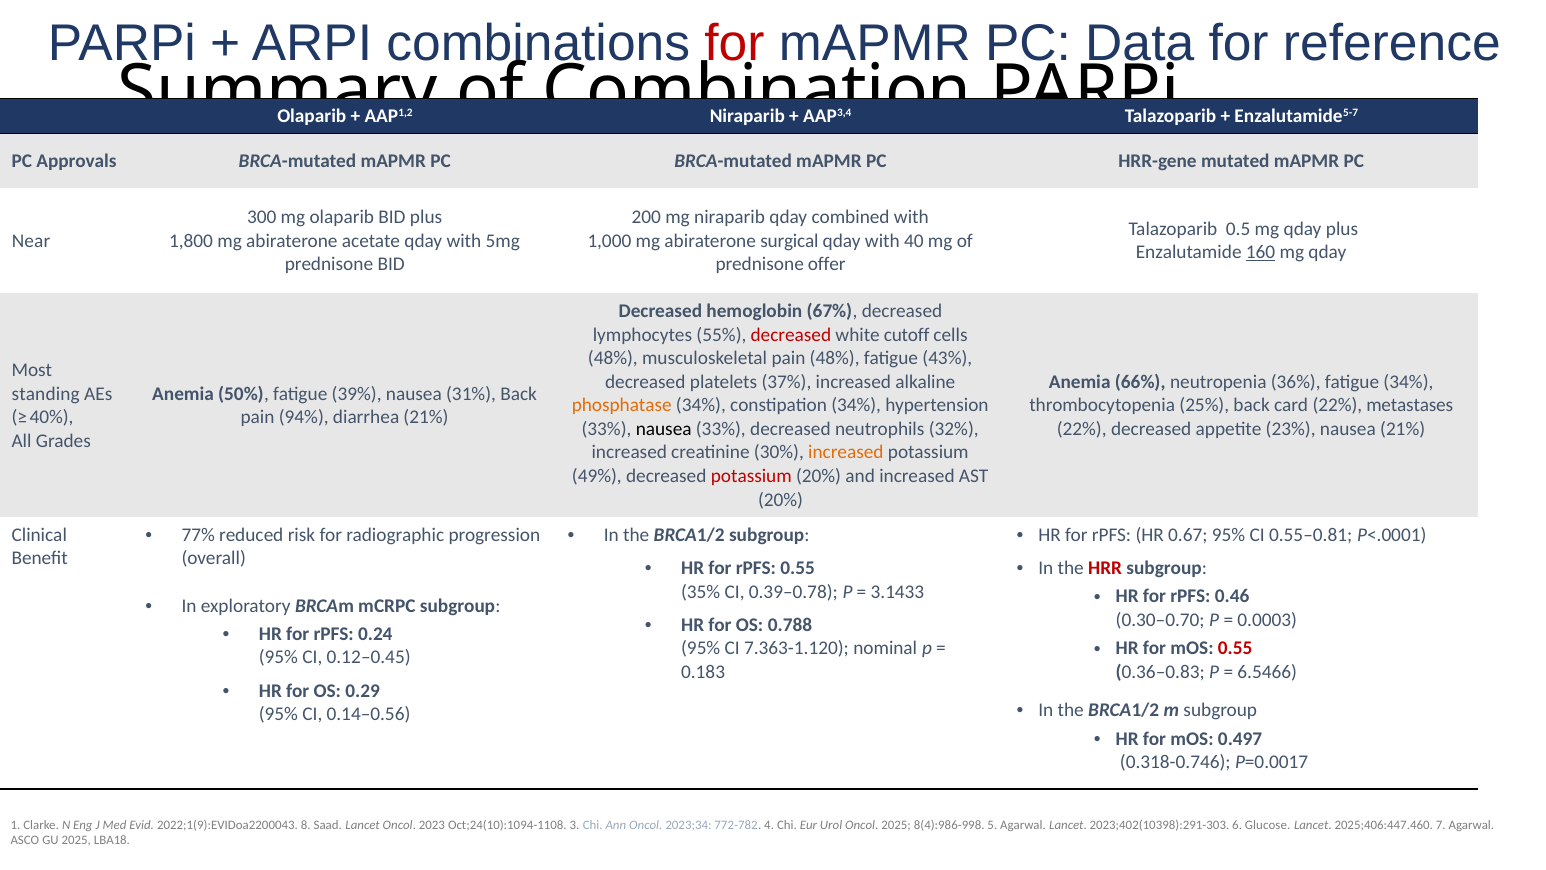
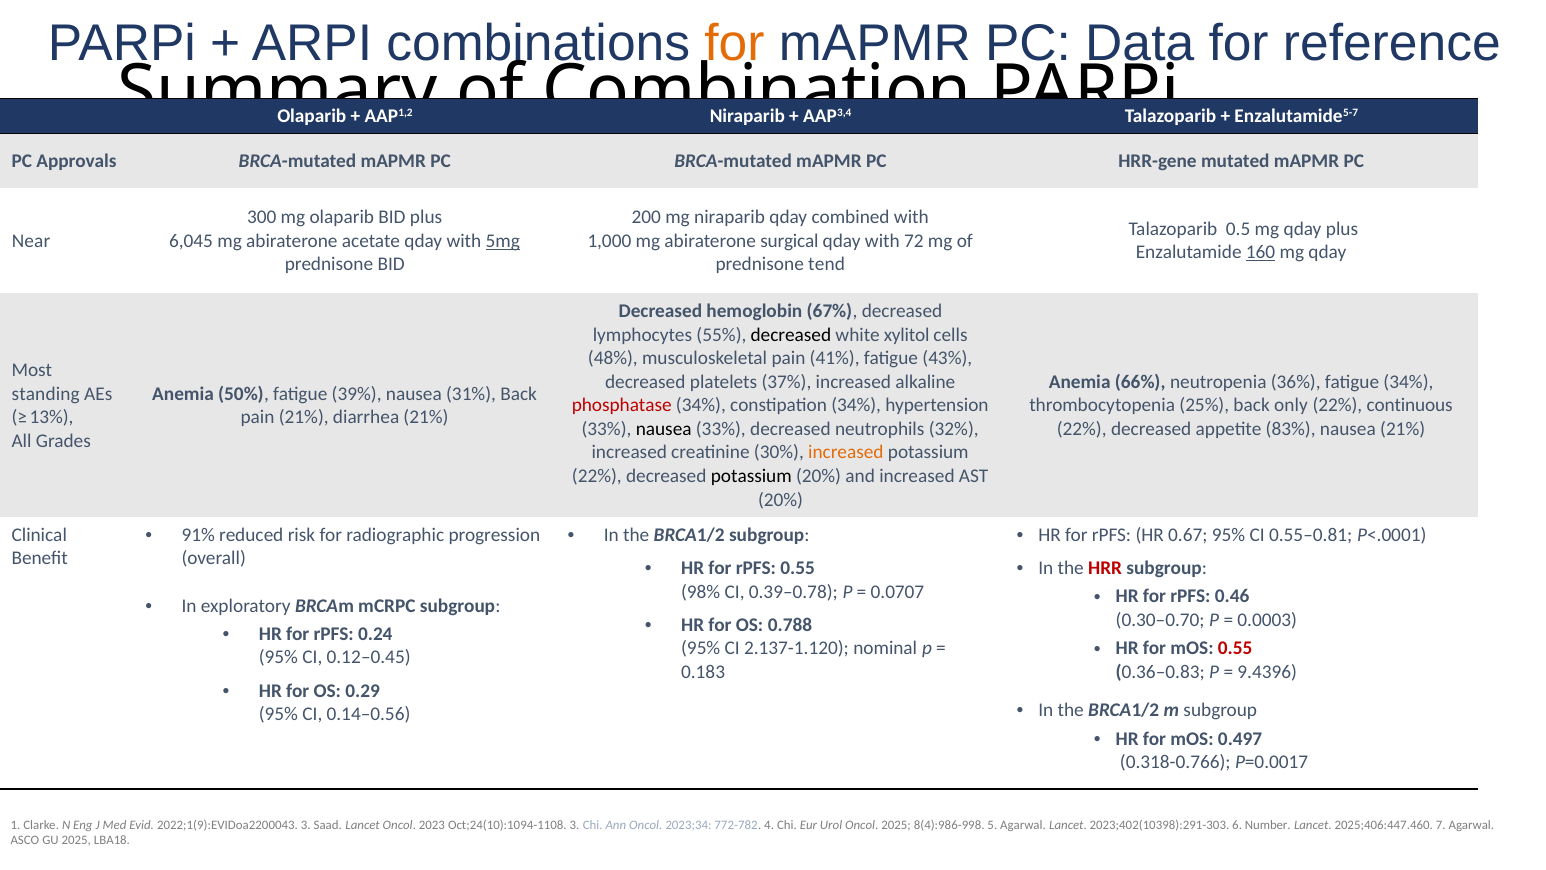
for at (734, 44) colour: red -> orange
1,800: 1,800 -> 6,045
5mg underline: none -> present
40: 40 -> 72
offer: offer -> tend
decreased at (791, 335) colour: red -> black
cutoff: cutoff -> xylitol
pain 48%: 48% -> 41%
phosphatase colour: orange -> red
card: card -> only
metastases: metastases -> continuous
40%: 40% -> 13%
pain 94%: 94% -> 21%
23%: 23% -> 83%
49% at (597, 476): 49% -> 22%
potassium at (751, 476) colour: red -> black
77%: 77% -> 91%
35%: 35% -> 98%
3.1433: 3.1433 -> 0.0707
7.363-1.120: 7.363-1.120 -> 2.137-1.120
6.5466: 6.5466 -> 9.4396
0.318-0.746: 0.318-0.746 -> 0.318-0.766
2022;1(9):EVIDoa2200043 8: 8 -> 3
Glucose: Glucose -> Number
